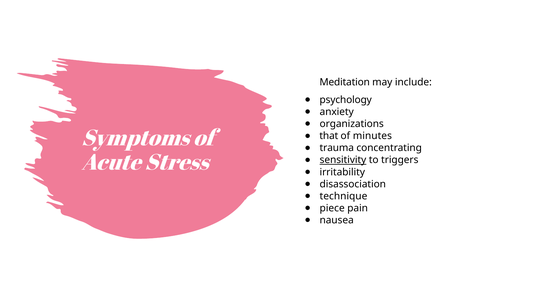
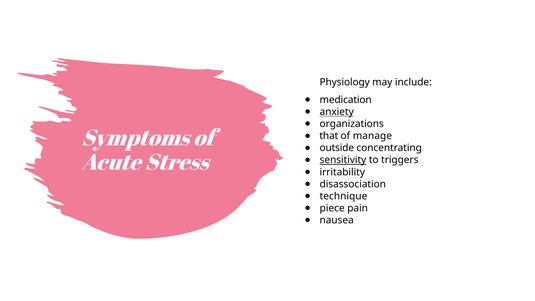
Meditation: Meditation -> Physiology
psychology: psychology -> medication
anxiety underline: none -> present
minutes: minutes -> manage
trauma: trauma -> outside
